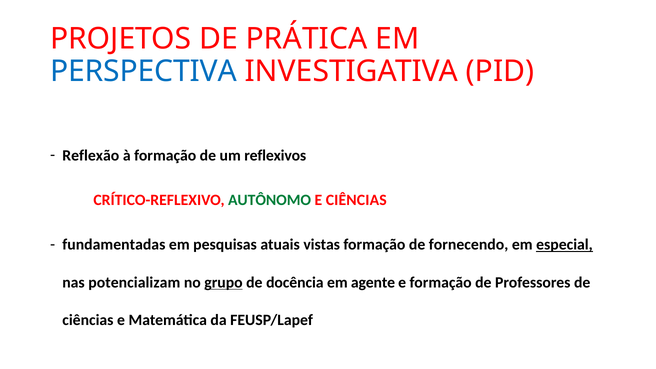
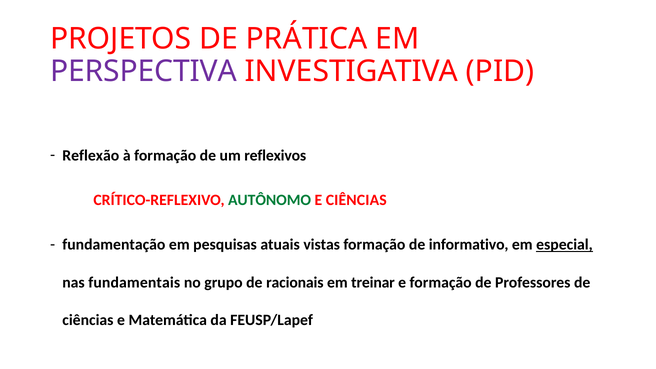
PERSPECTIVA colour: blue -> purple
fundamentadas: fundamentadas -> fundamentação
fornecendo: fornecendo -> informativo
potencializam: potencializam -> fundamentais
grupo underline: present -> none
docência: docência -> racionais
agente: agente -> treinar
